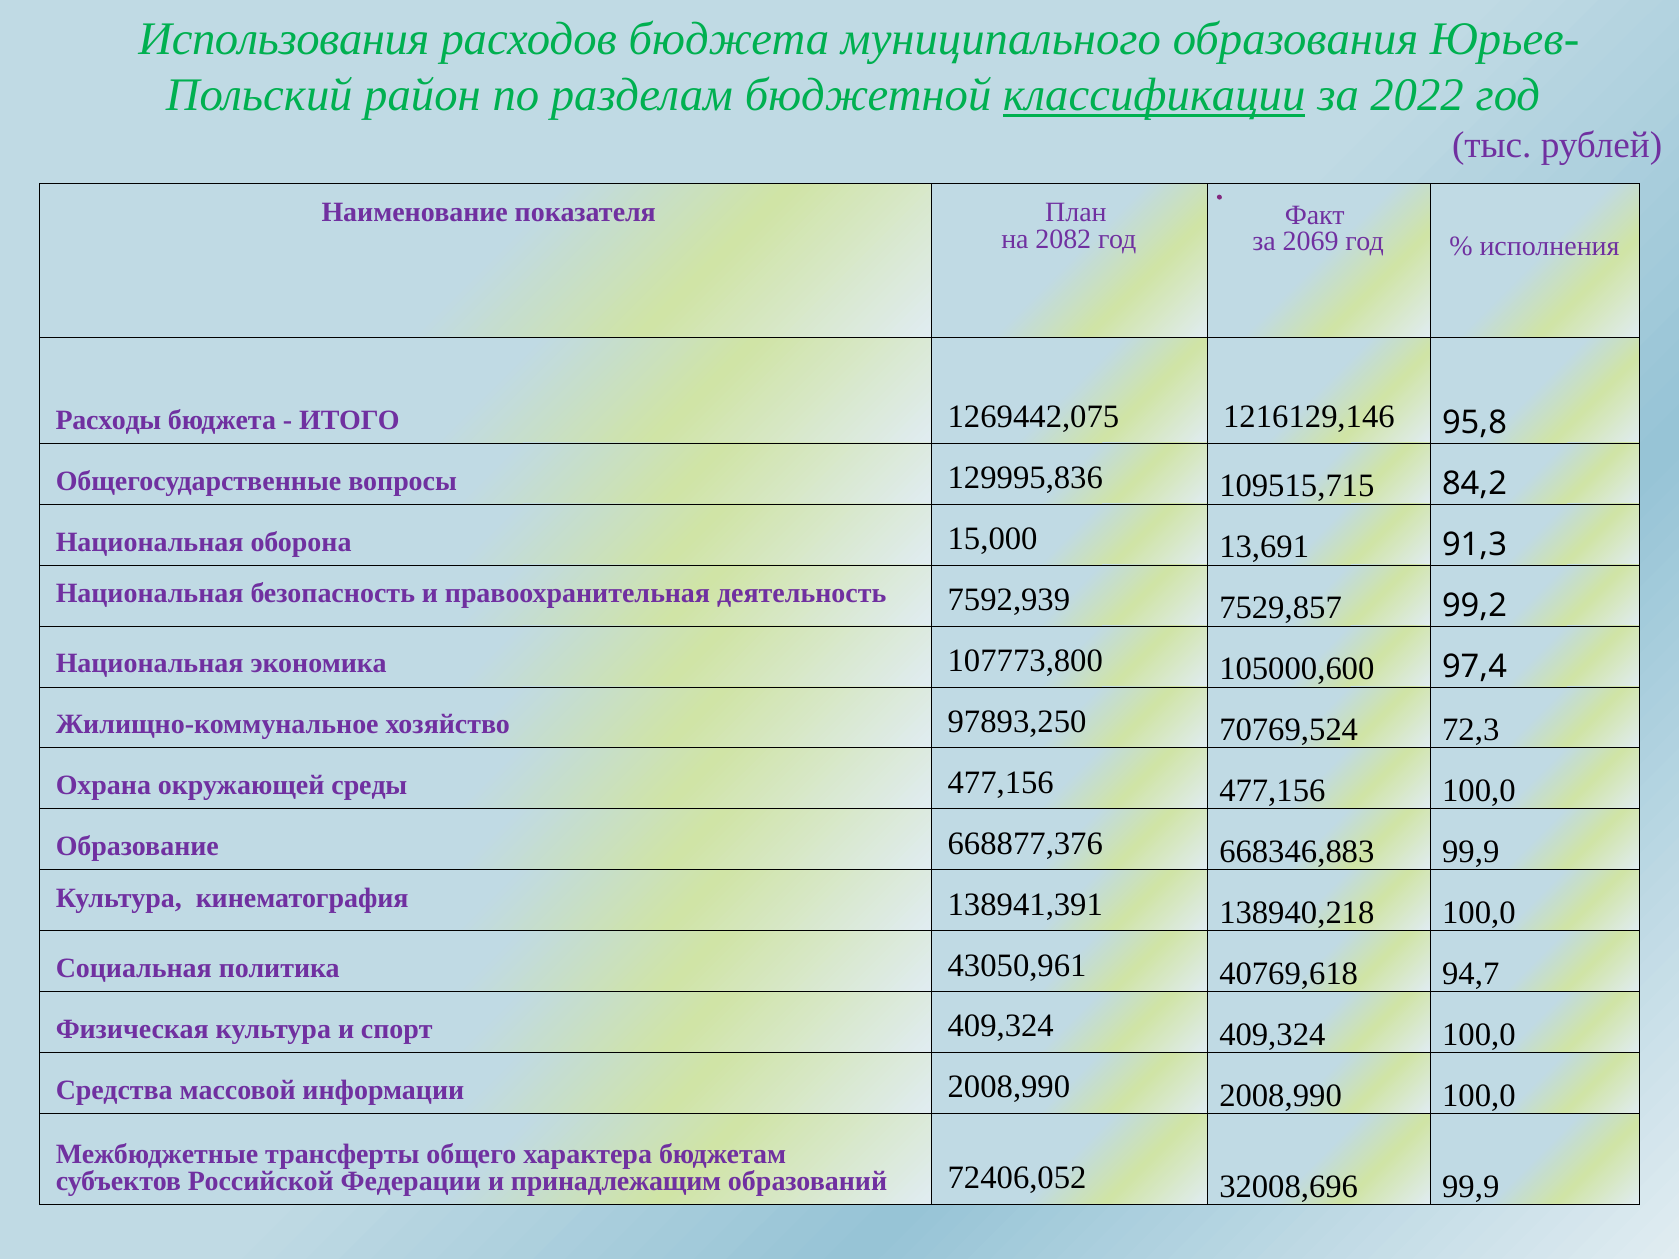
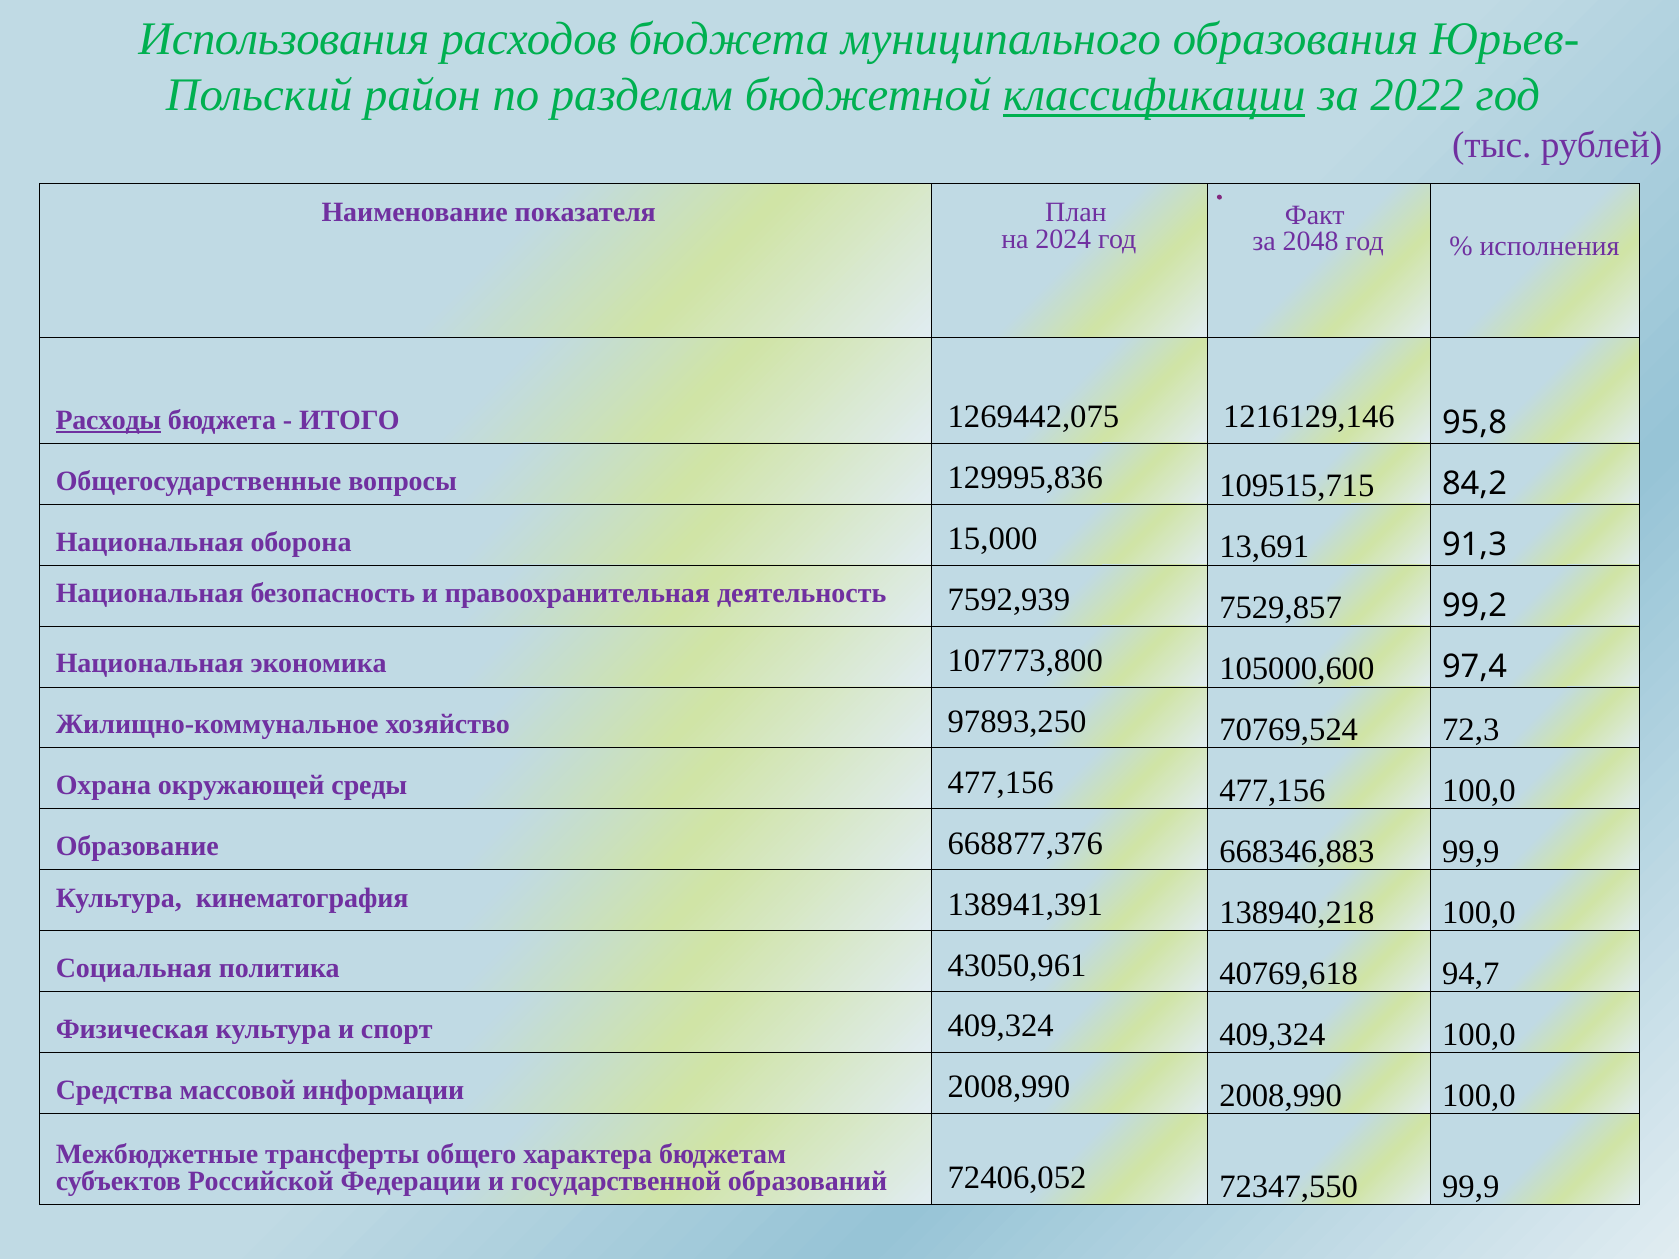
2082: 2082 -> 2024
2069: 2069 -> 2048
Расходы underline: none -> present
принадлежащим: принадлежащим -> государственной
32008,696: 32008,696 -> 72347,550
